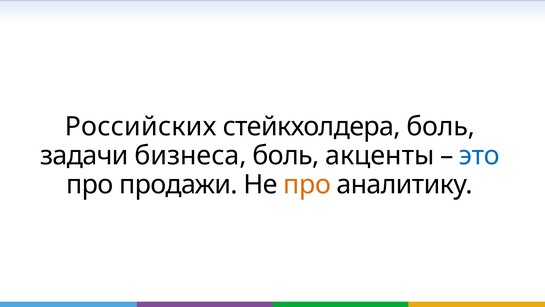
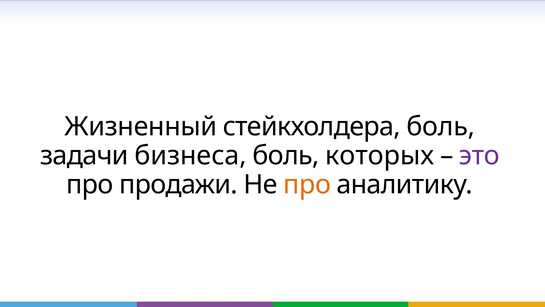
Российских: Российских -> Жизненный
акценты: акценты -> которых
это colour: blue -> purple
